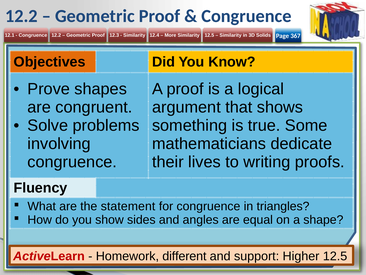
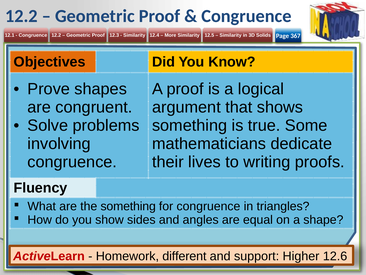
the statement: statement -> something
Higher 12.5: 12.5 -> 12.6
